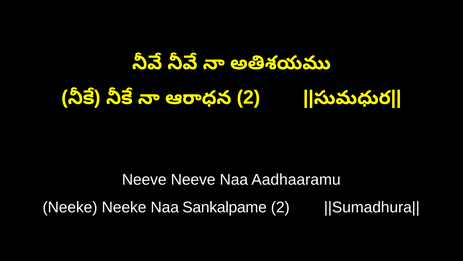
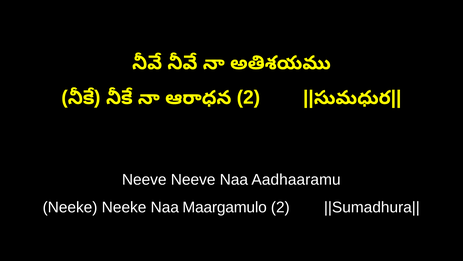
Sankalpame: Sankalpame -> Maargamulo
